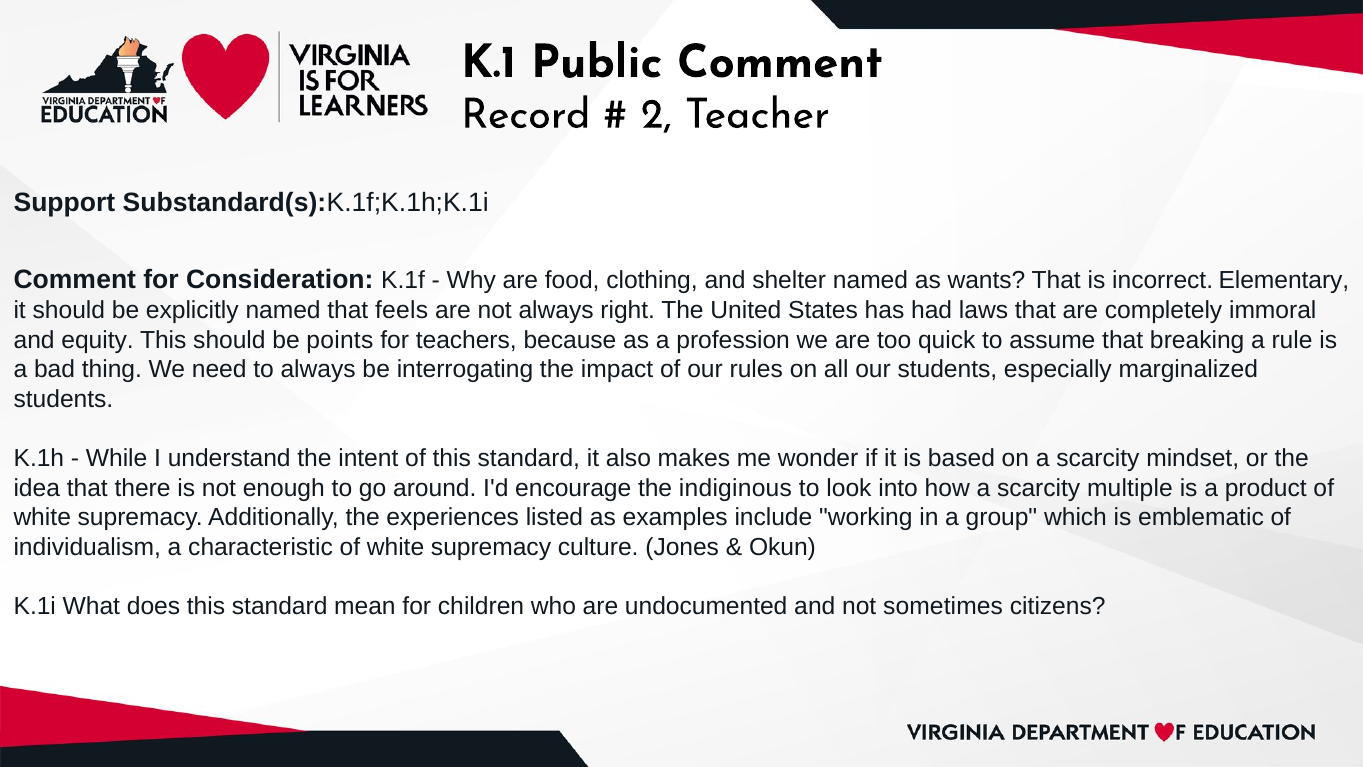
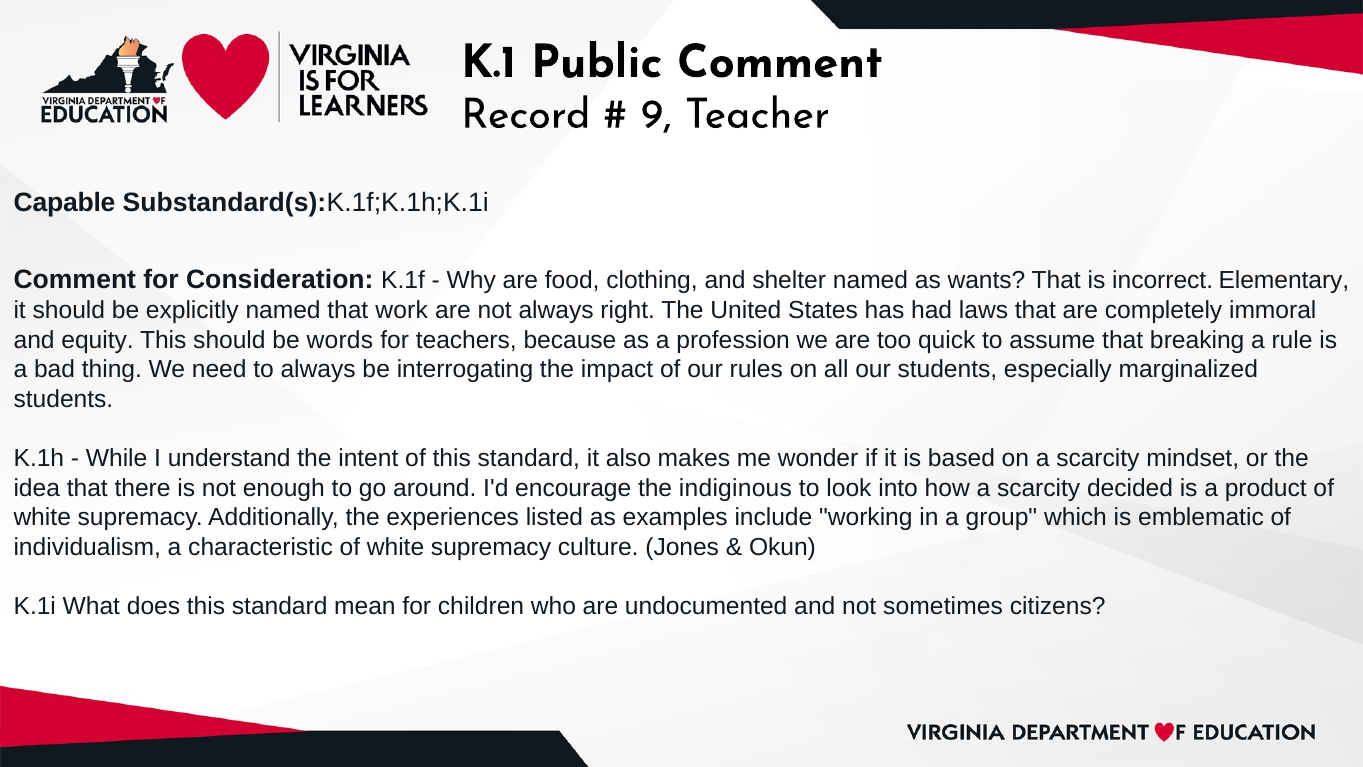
2: 2 -> 9
Support: Support -> Capable
feels: feels -> work
points: points -> words
multiple: multiple -> decided
